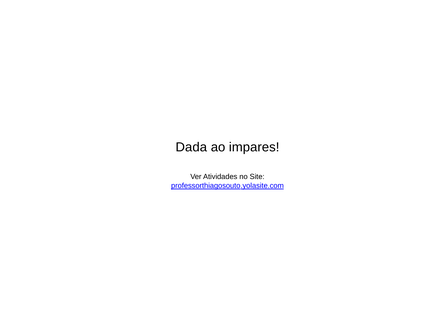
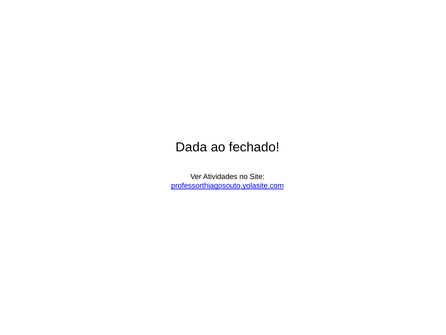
impares: impares -> fechado
